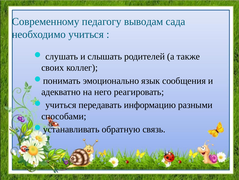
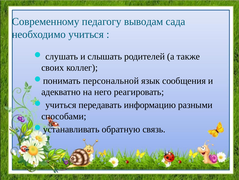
эмоционально: эмоционально -> персональной
